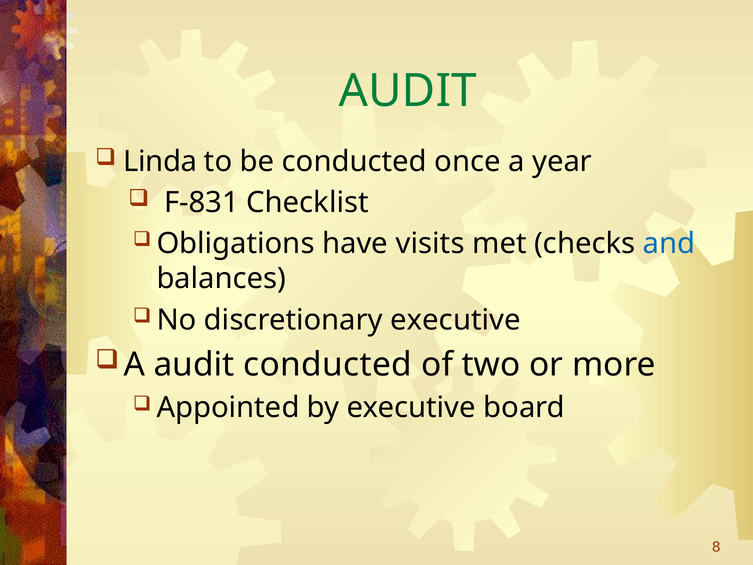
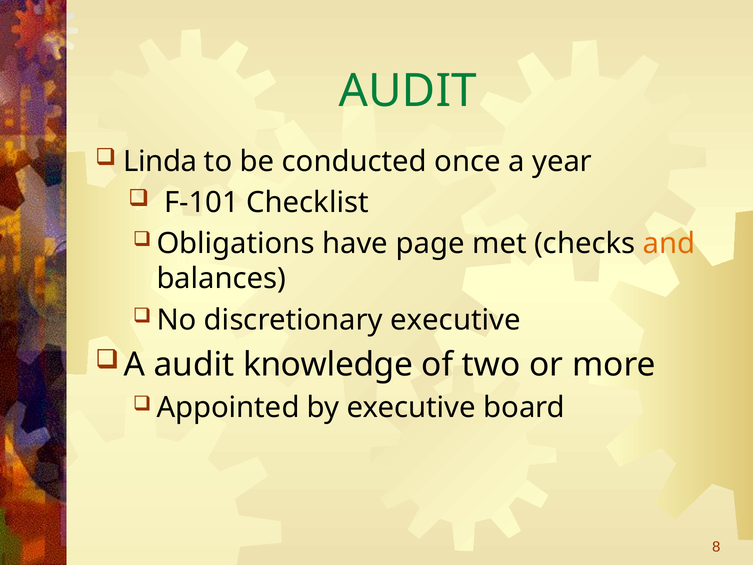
F-831: F-831 -> F-101
visits: visits -> page
and colour: blue -> orange
audit conducted: conducted -> knowledge
